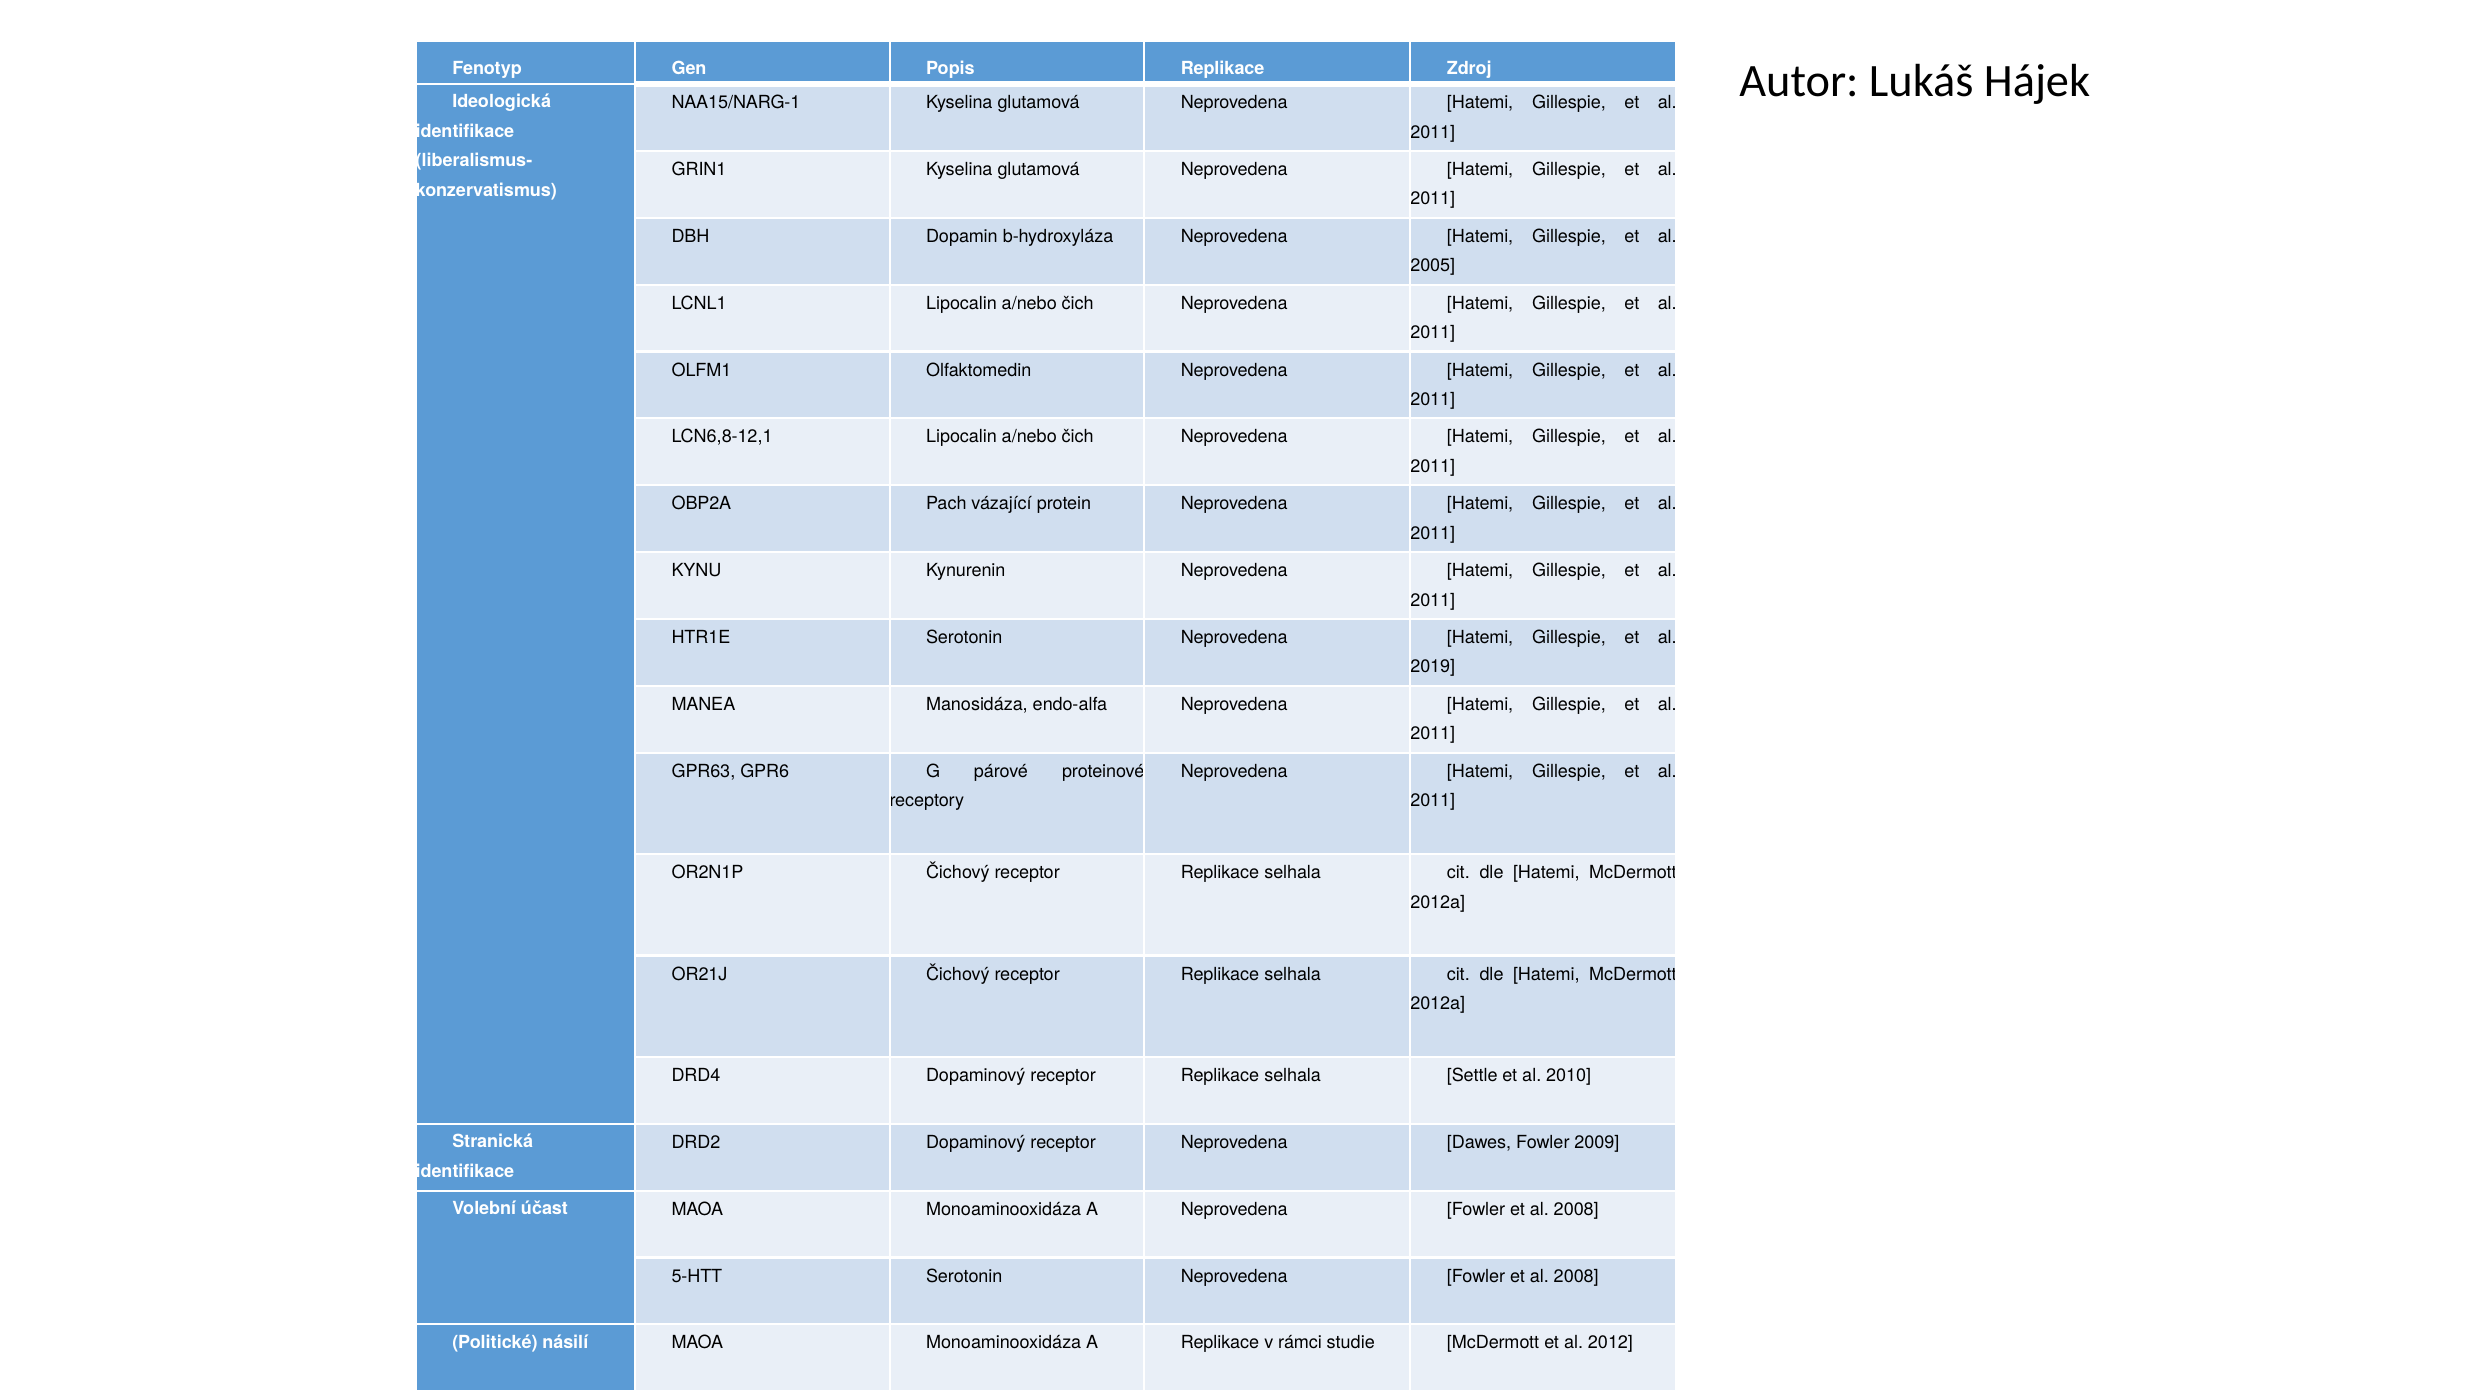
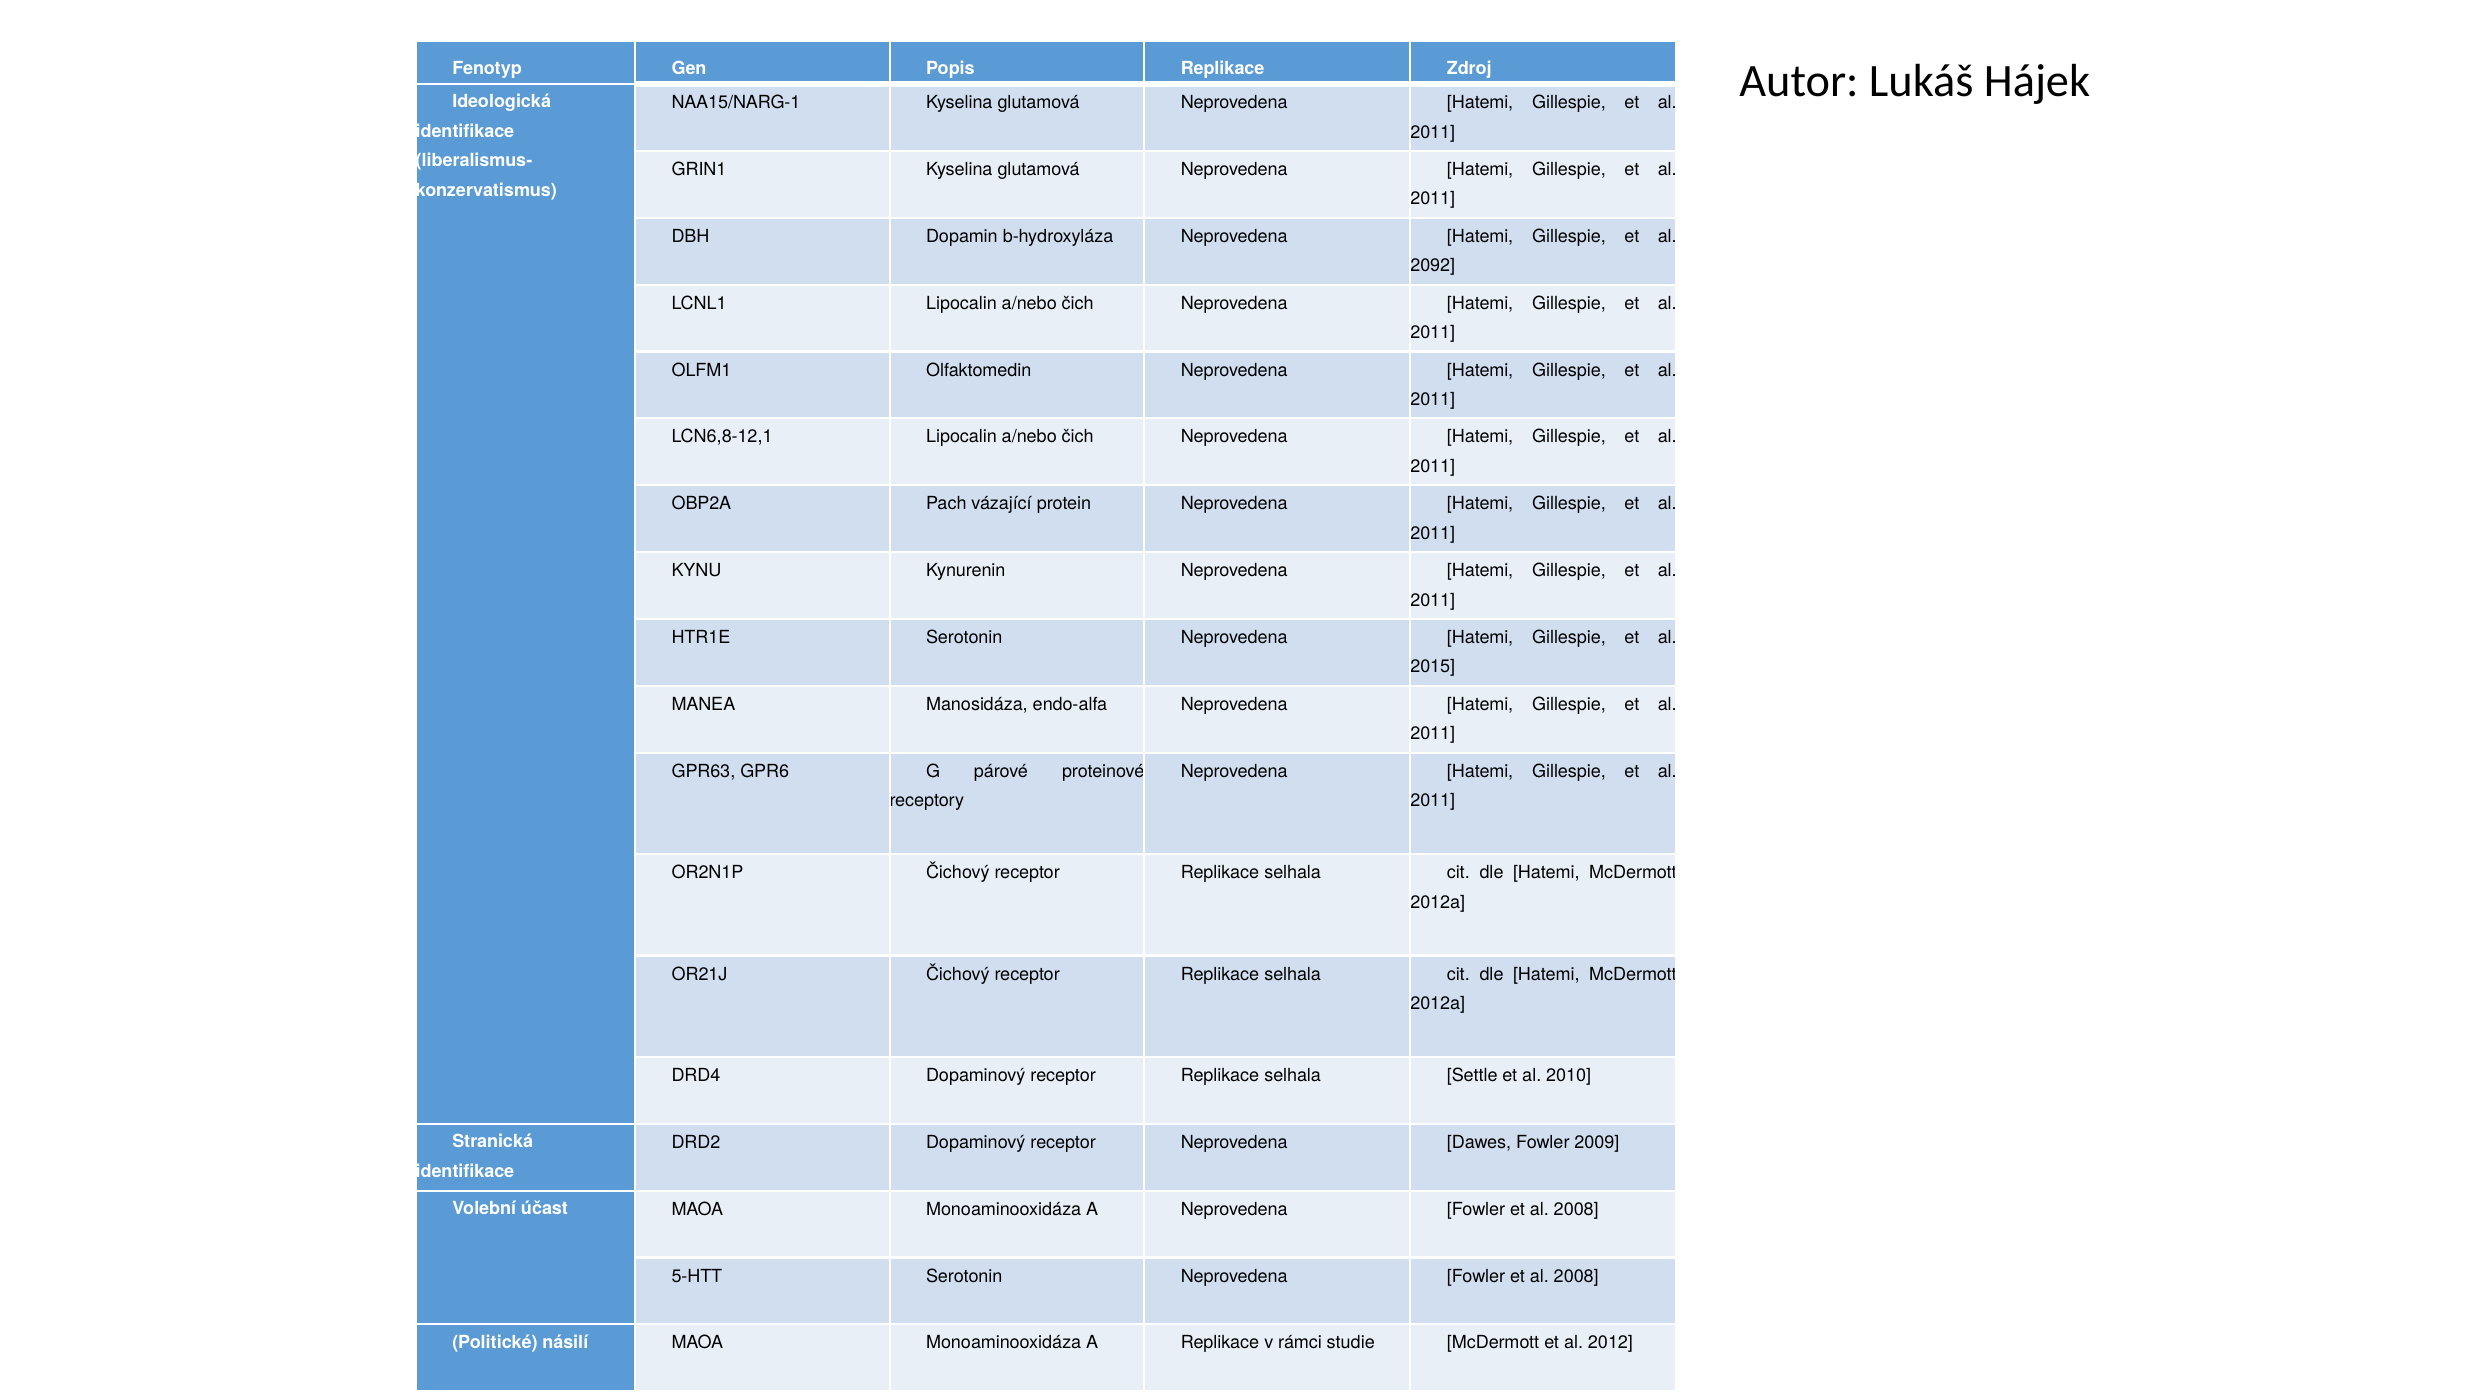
2005: 2005 -> 2092
2019: 2019 -> 2015
